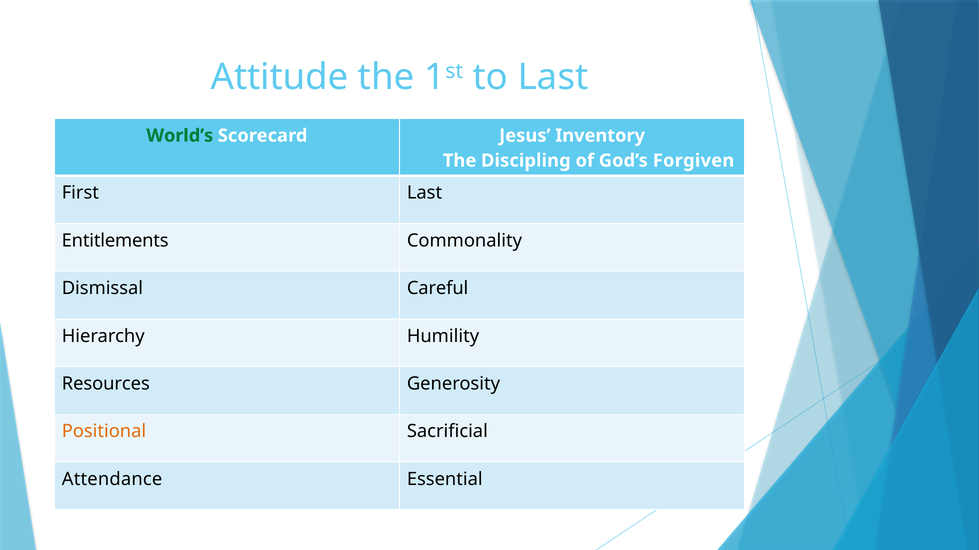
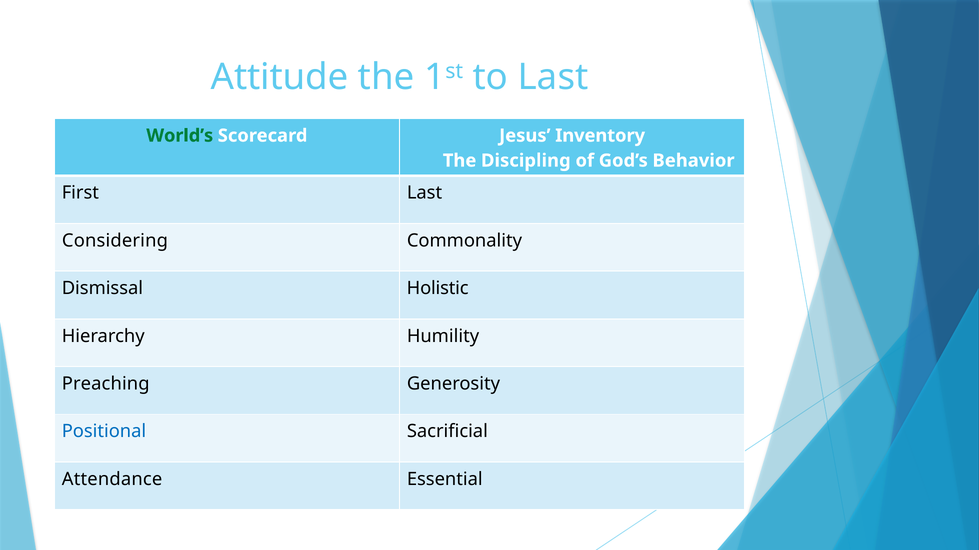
Forgiven: Forgiven -> Behavior
Entitlements: Entitlements -> Considering
Careful: Careful -> Holistic
Resources: Resources -> Preaching
Positional colour: orange -> blue
